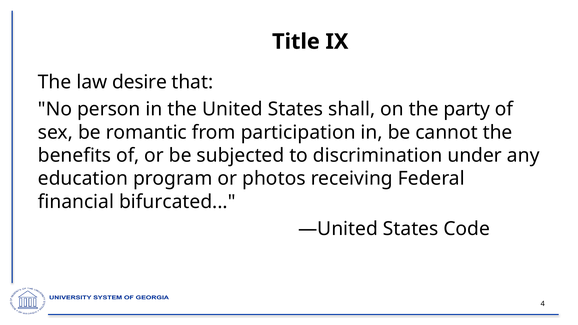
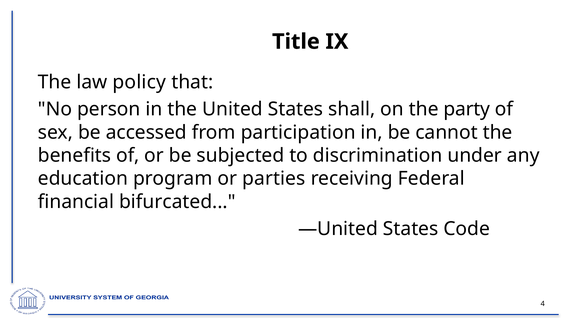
desire: desire -> policy
romantic: romantic -> accessed
photos: photos -> parties
